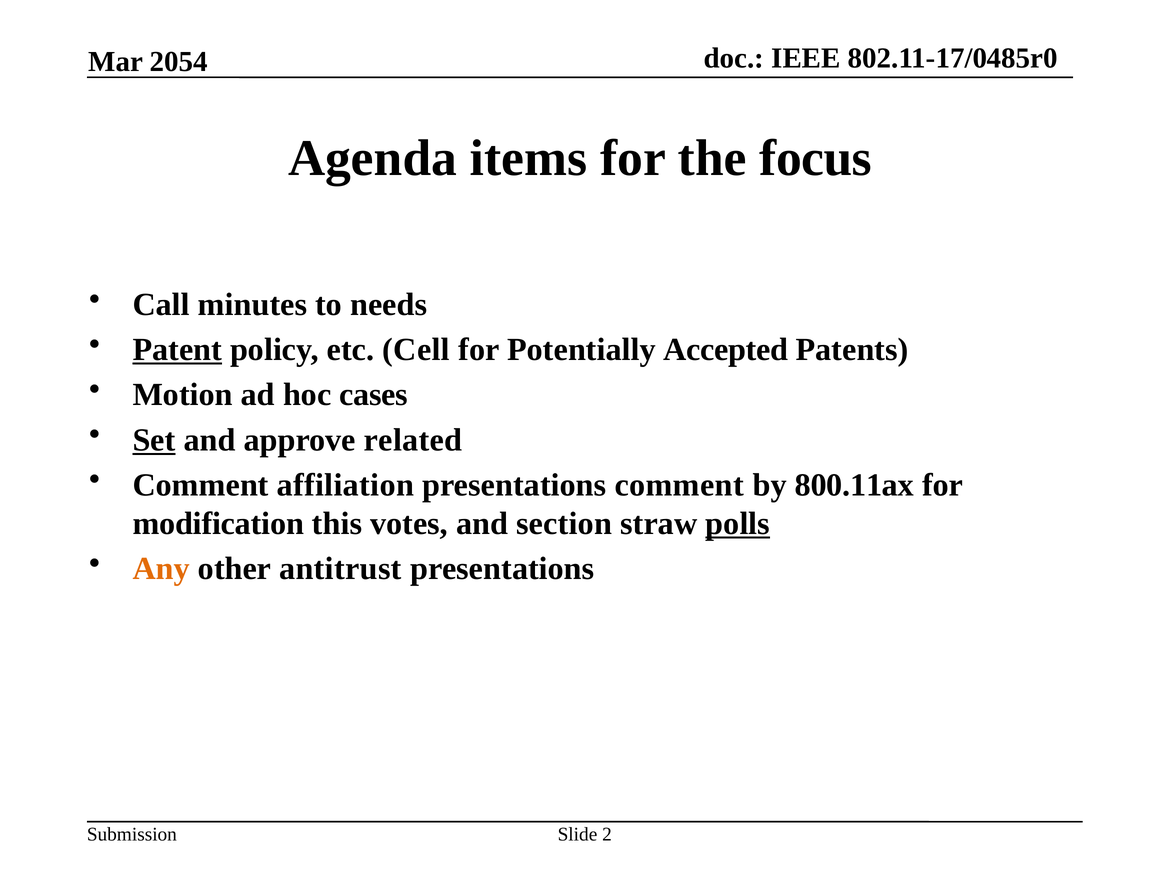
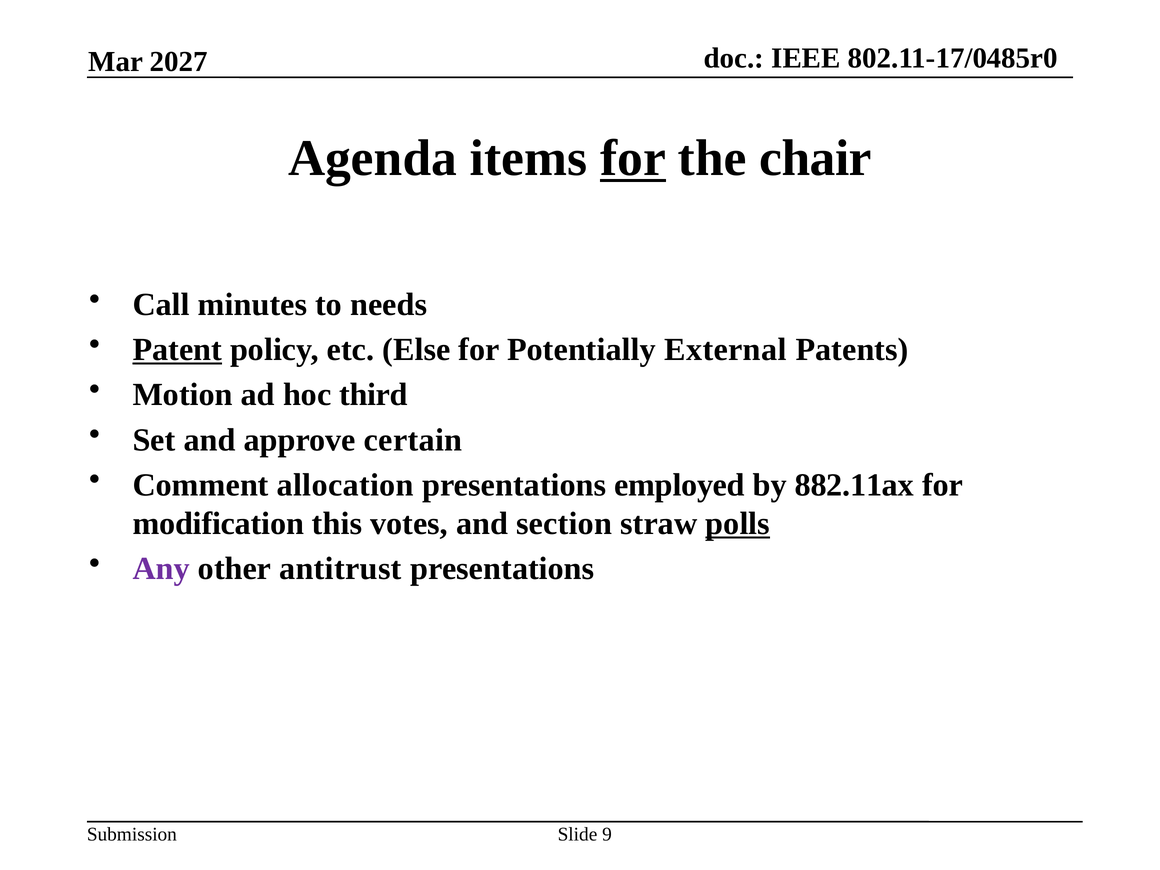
2054: 2054 -> 2027
for at (633, 158) underline: none -> present
focus: focus -> chair
Cell: Cell -> Else
Accepted: Accepted -> External
cases: cases -> third
Set underline: present -> none
related: related -> certain
affiliation: affiliation -> allocation
presentations comment: comment -> employed
800.11ax: 800.11ax -> 882.11ax
Any colour: orange -> purple
2: 2 -> 9
